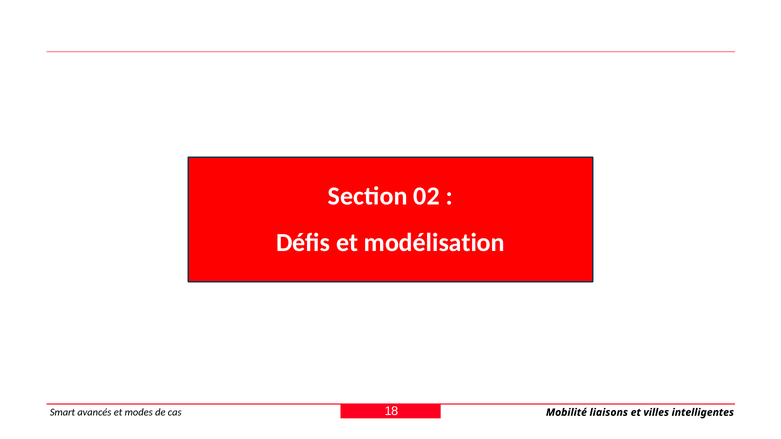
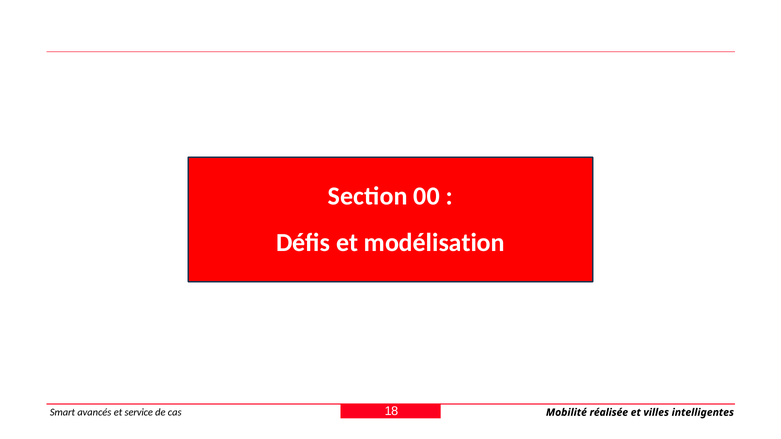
02: 02 -> 00
modes: modes -> service
liaisons: liaisons -> réalisée
